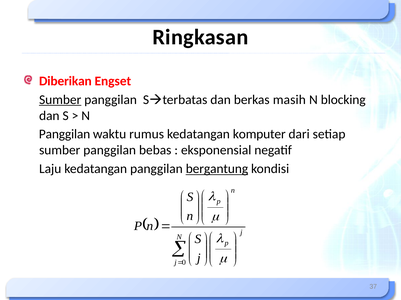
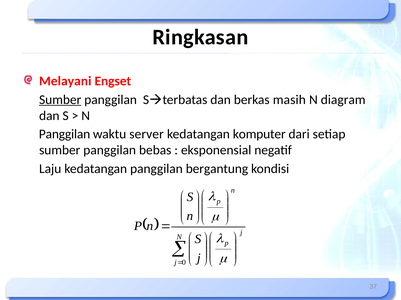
Diberikan: Diberikan -> Melayani
blocking: blocking -> diagram
rumus: rumus -> server
bergantung underline: present -> none
